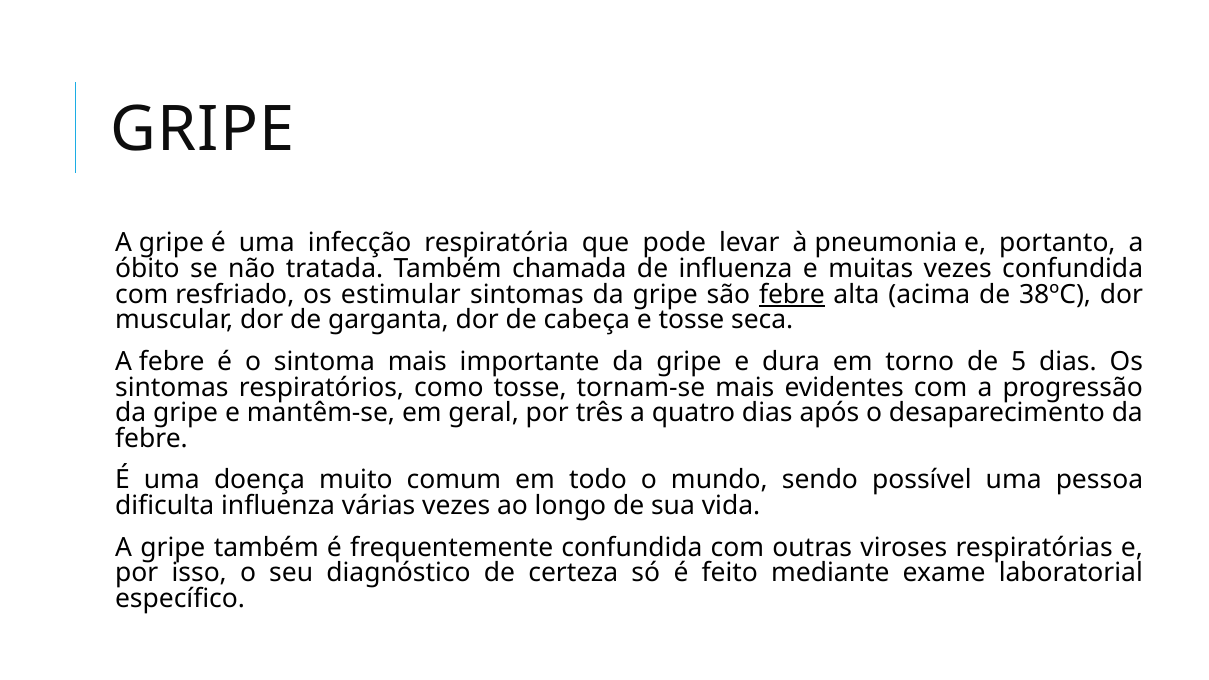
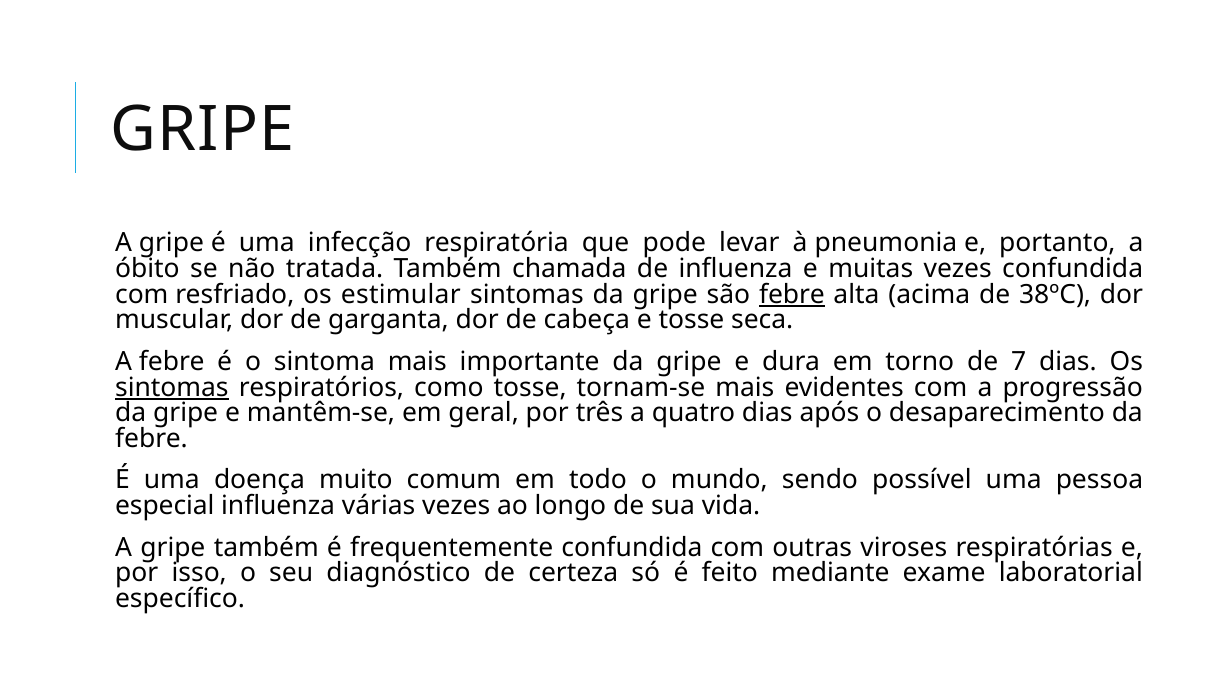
5: 5 -> 7
sintomas at (172, 387) underline: none -> present
dificulta: dificulta -> especial
